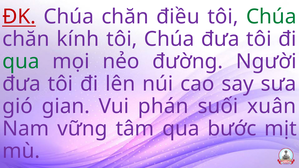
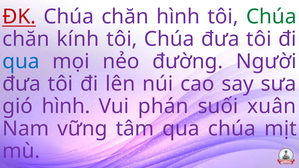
chăn điều: điều -> hình
qua at (21, 62) colour: green -> blue
gió gian: gian -> hình
qua bước: bước -> chúa
